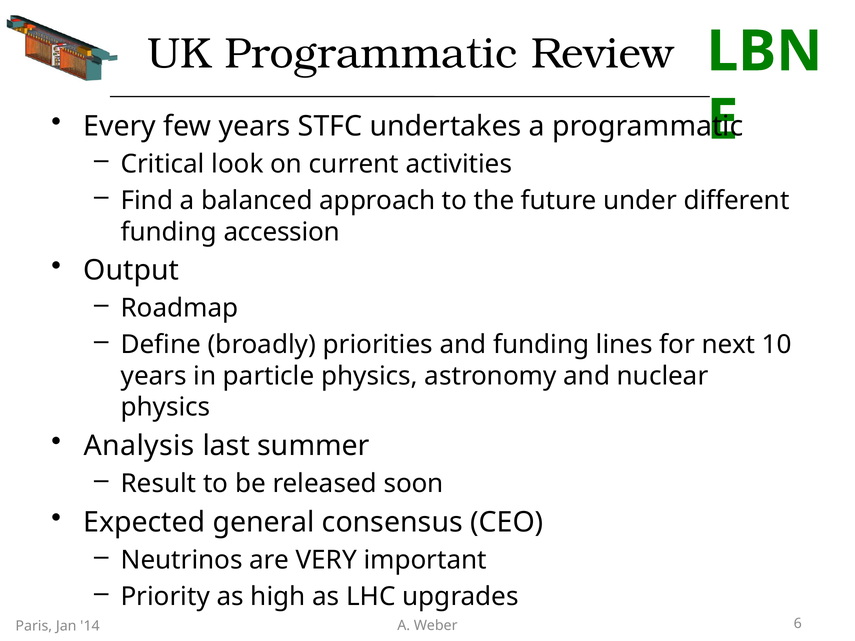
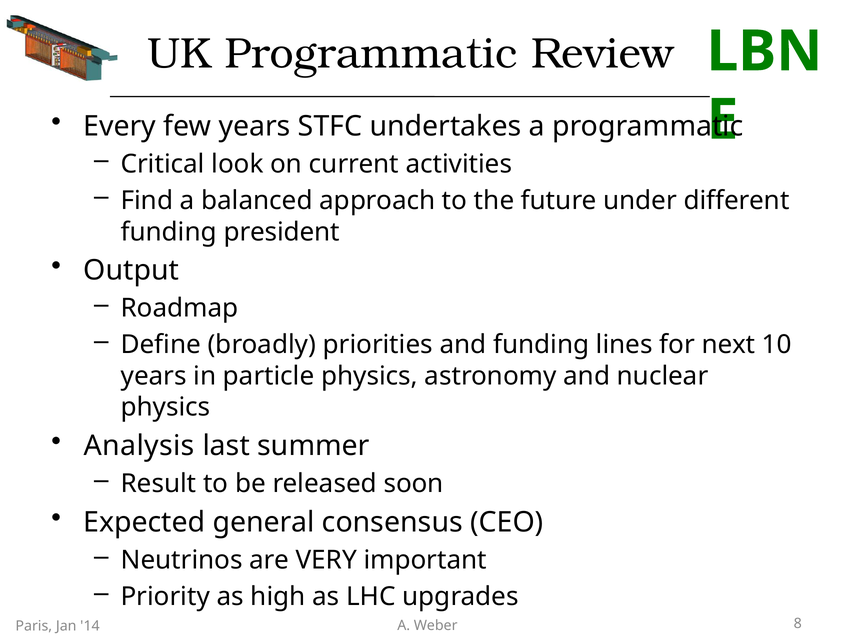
accession: accession -> president
6: 6 -> 8
